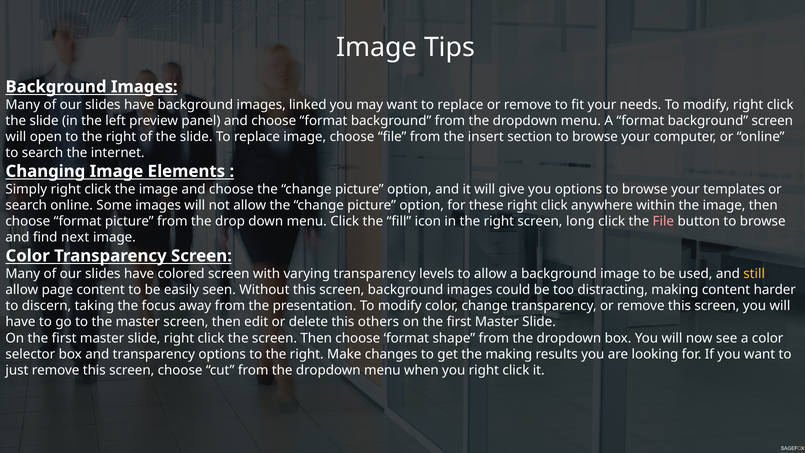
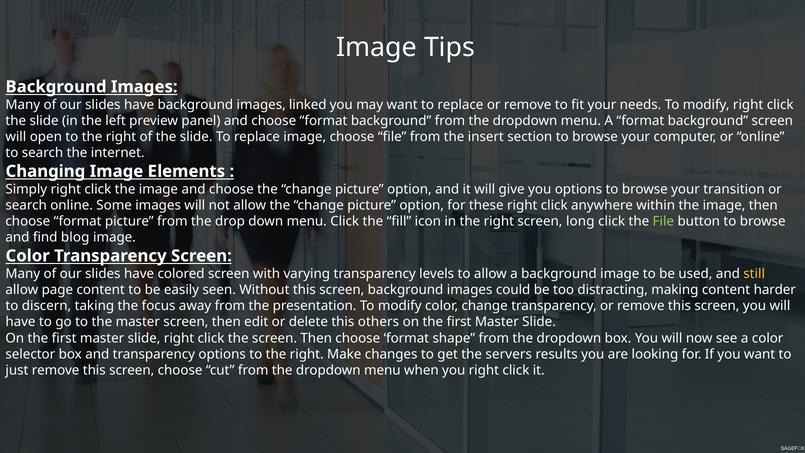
templates: templates -> transition
File at (663, 221) colour: pink -> light green
next: next -> blog
the making: making -> servers
